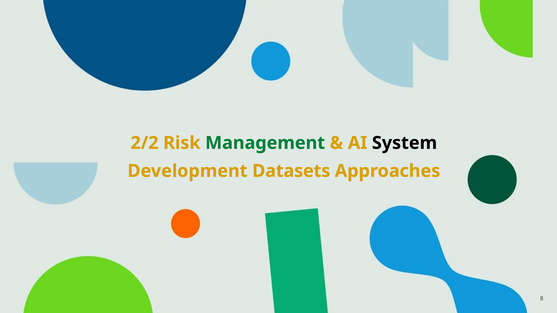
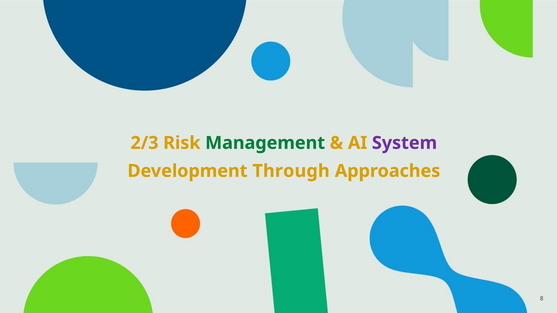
2/2: 2/2 -> 2/3
System colour: black -> purple
Datasets: Datasets -> Through
